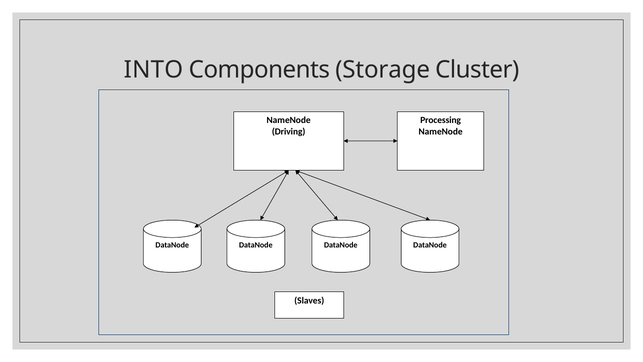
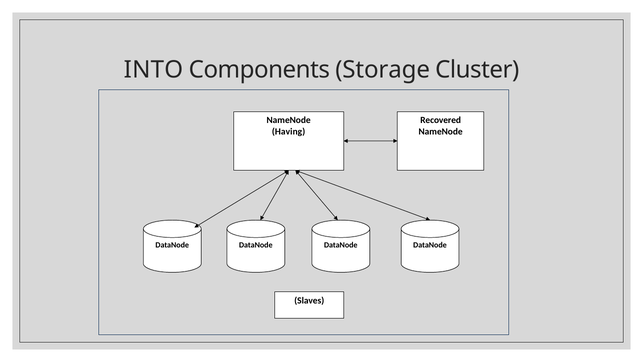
Processing: Processing -> Recovered
Driving: Driving -> Having
